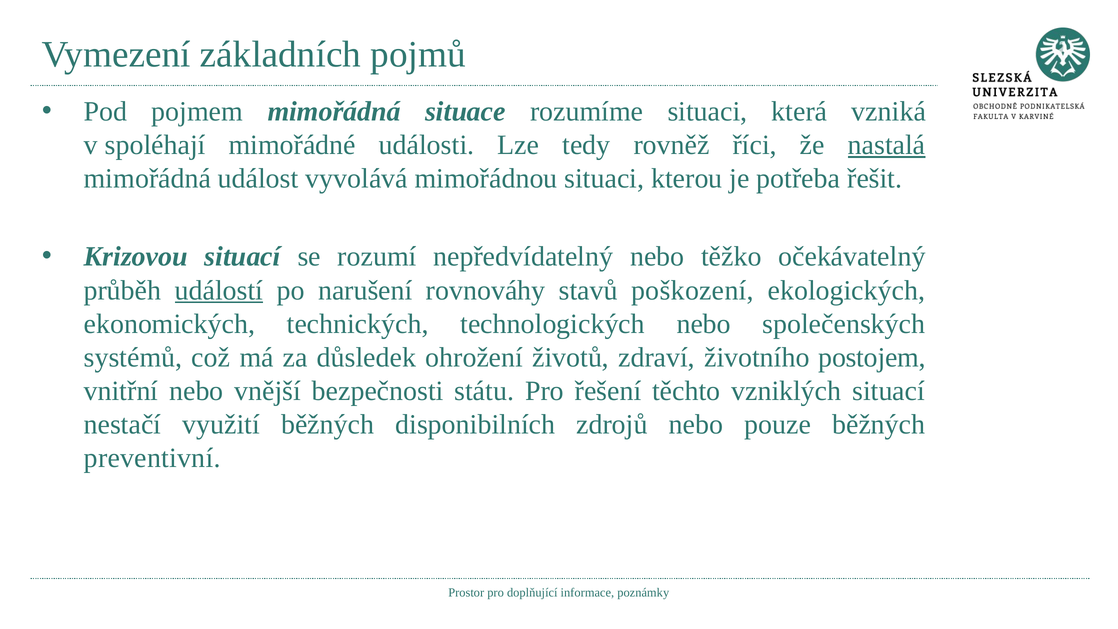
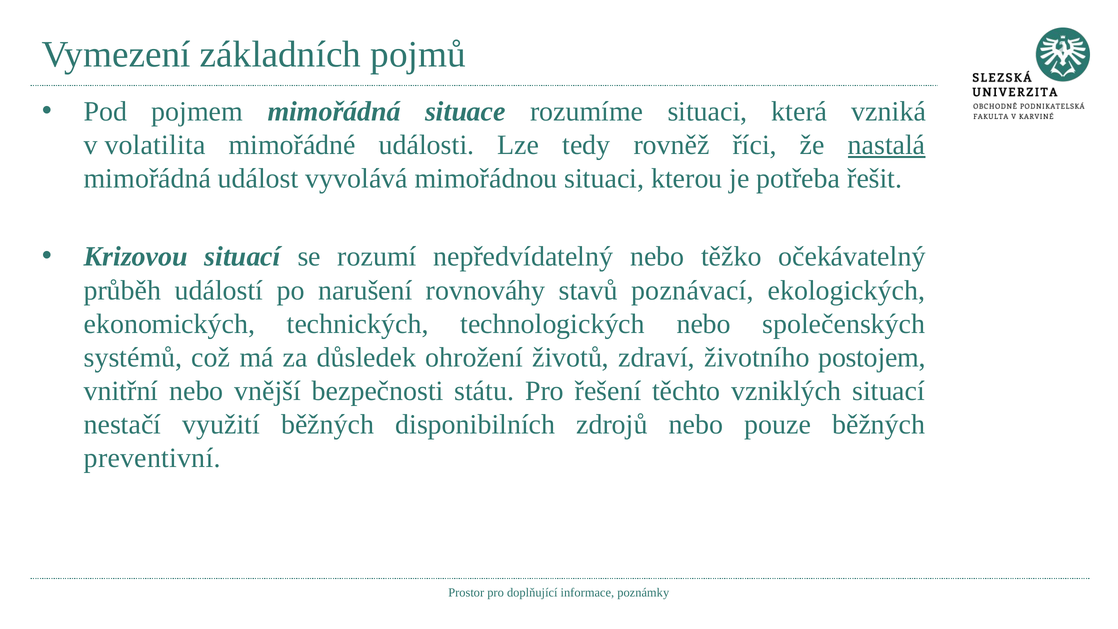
spoléhají: spoléhají -> volatilita
událostí underline: present -> none
poškození: poškození -> poznávací
